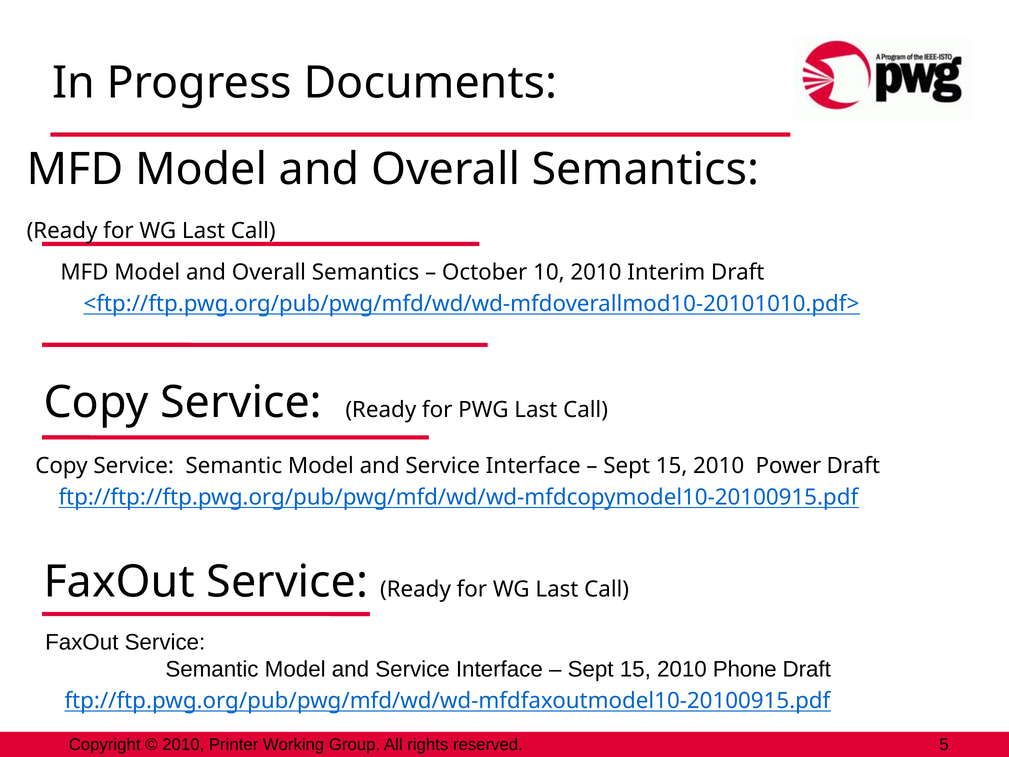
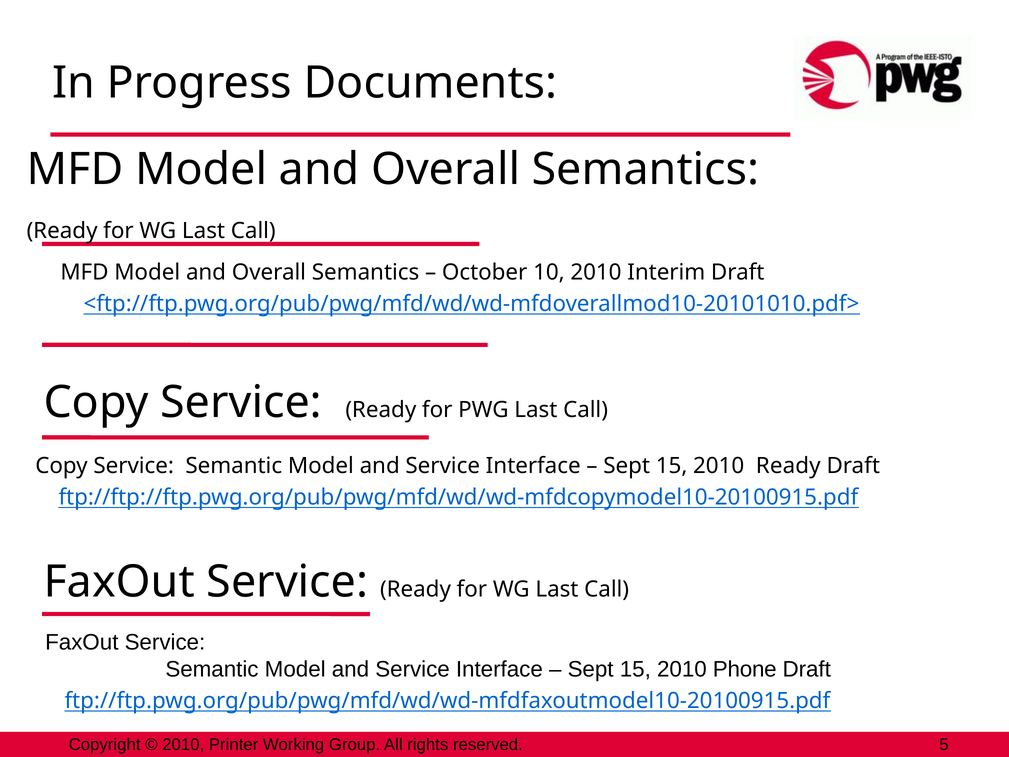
2010 Power: Power -> Ready
